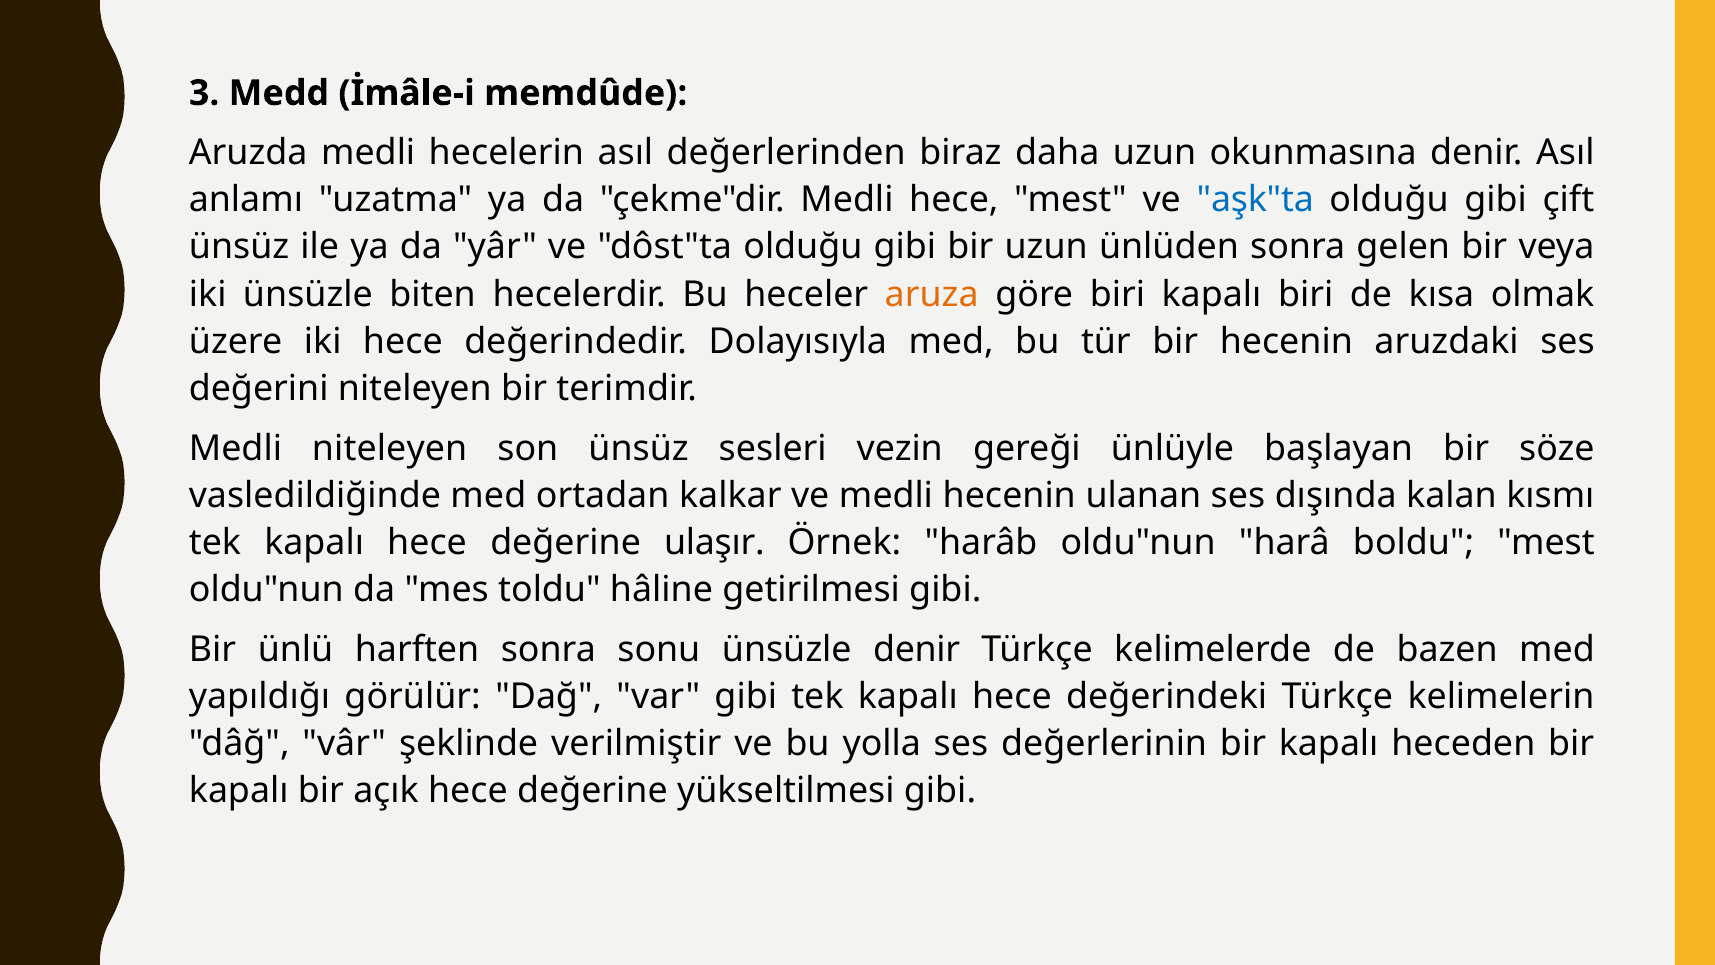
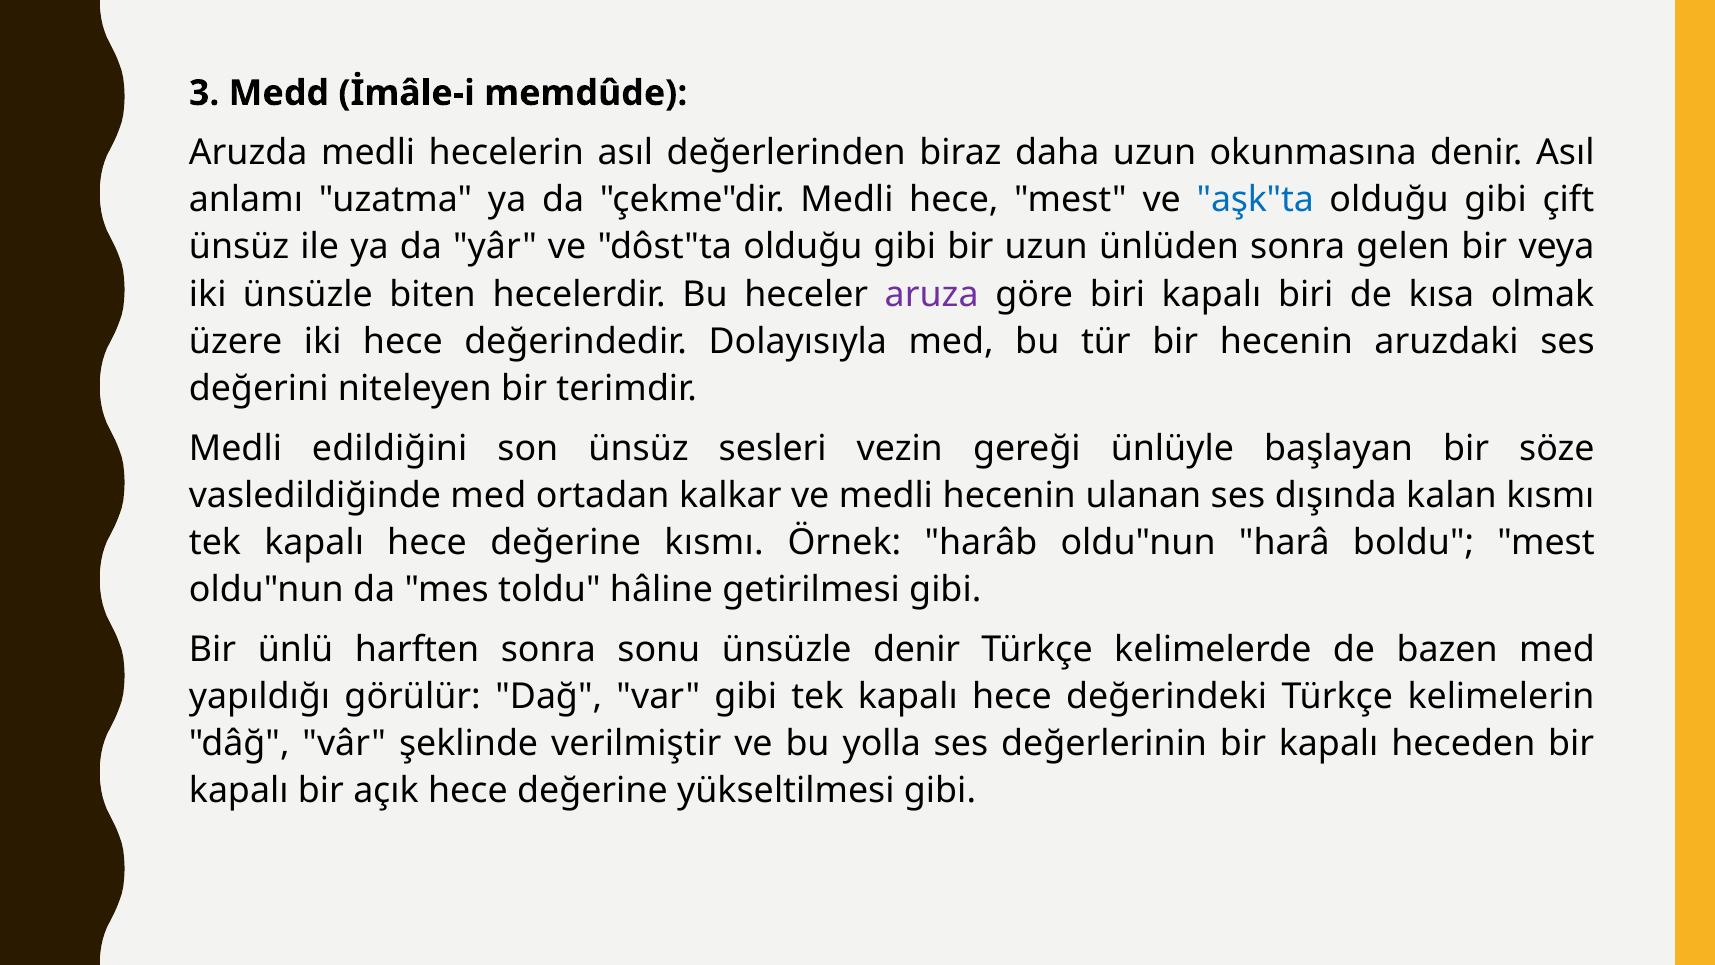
aruza colour: orange -> purple
Medli niteleyen: niteleyen -> edildiğini
değerine ulaşır: ulaşır -> kısmı
